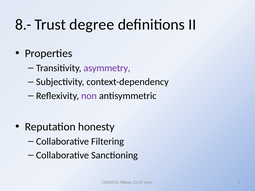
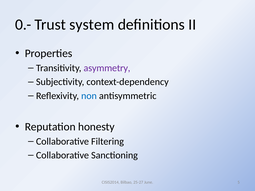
8.-: 8.- -> 0.-
degree: degree -> system
non colour: purple -> blue
